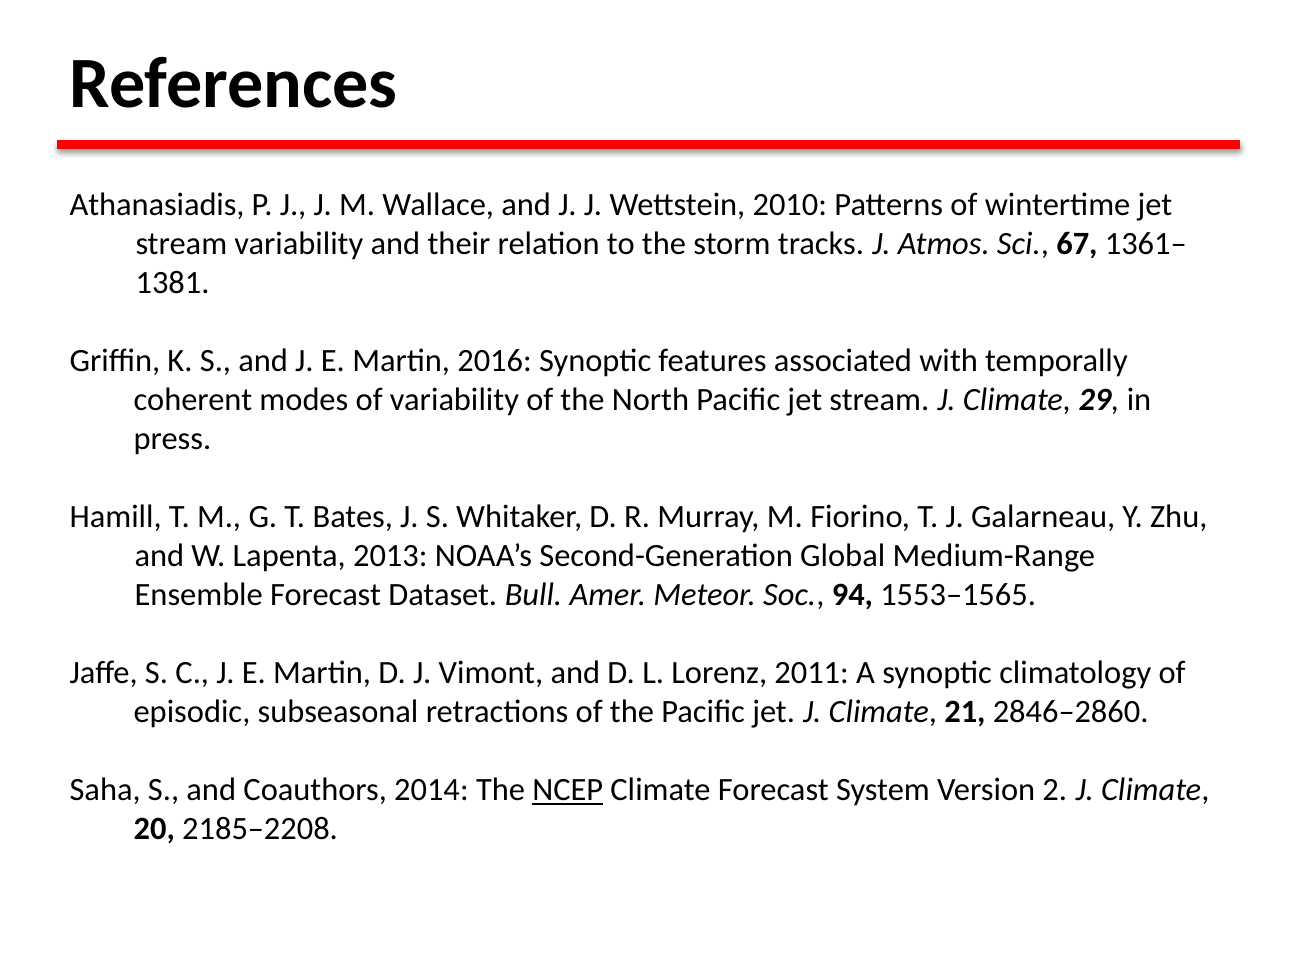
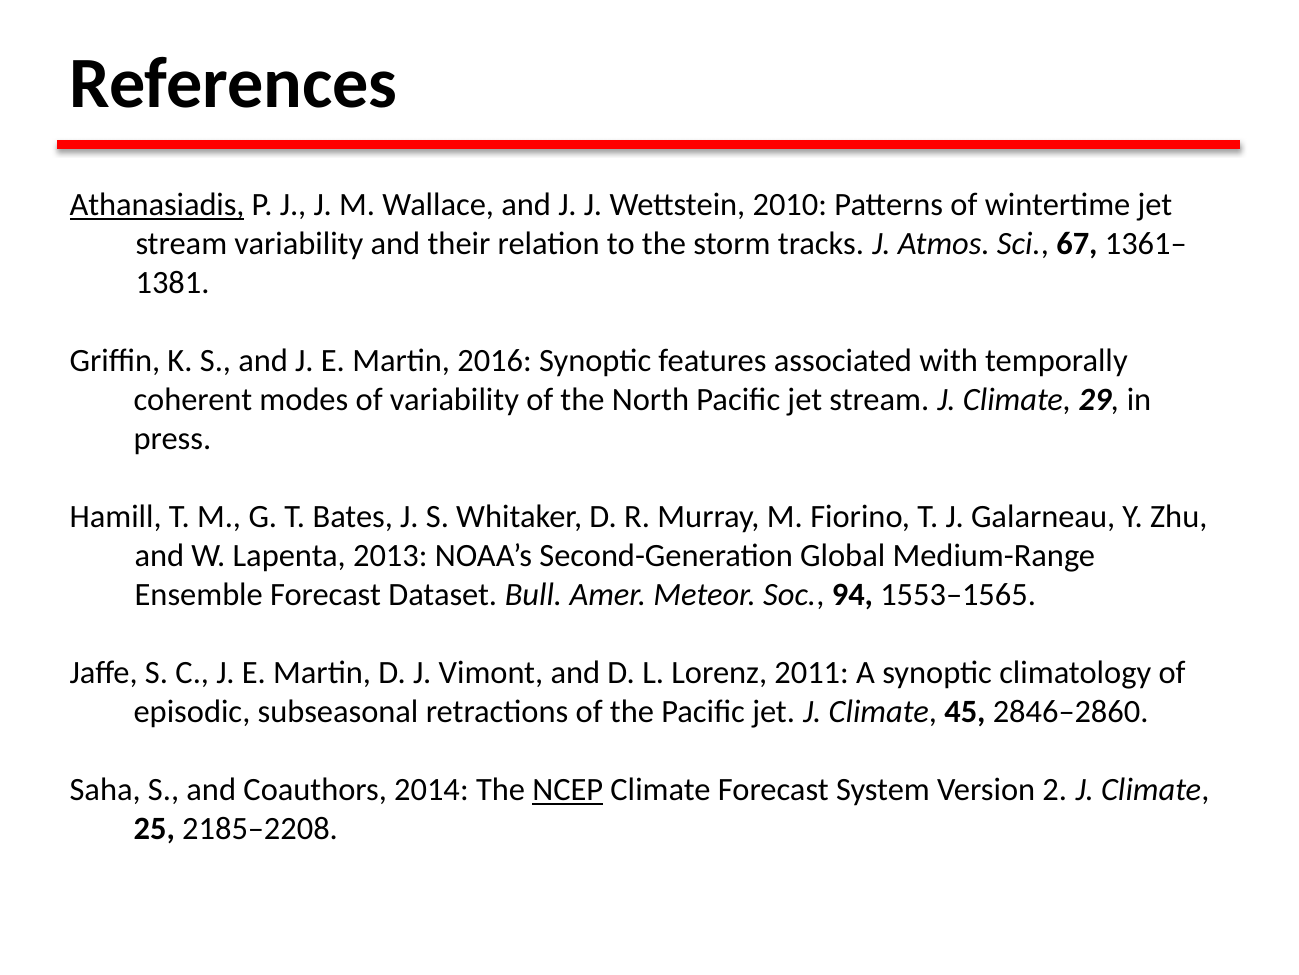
Athanasiadis underline: none -> present
21: 21 -> 45
20: 20 -> 25
